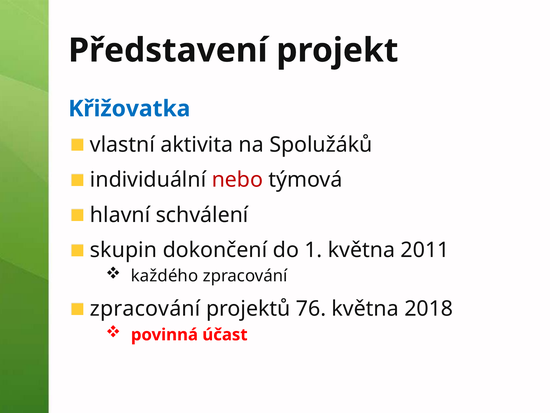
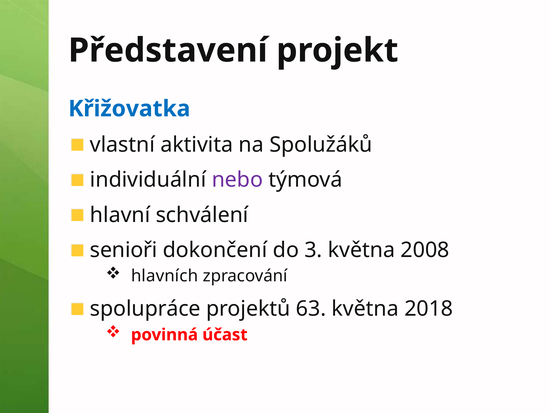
nebo colour: red -> purple
skupin: skupin -> senioři
1: 1 -> 3
2011: 2011 -> 2008
každého: každého -> hlavních
zpracování at (145, 308): zpracování -> spolupráce
76: 76 -> 63
